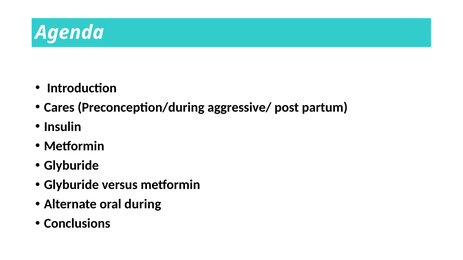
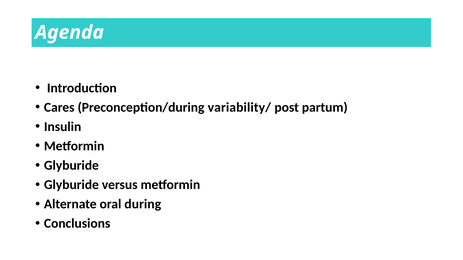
aggressive/: aggressive/ -> variability/
